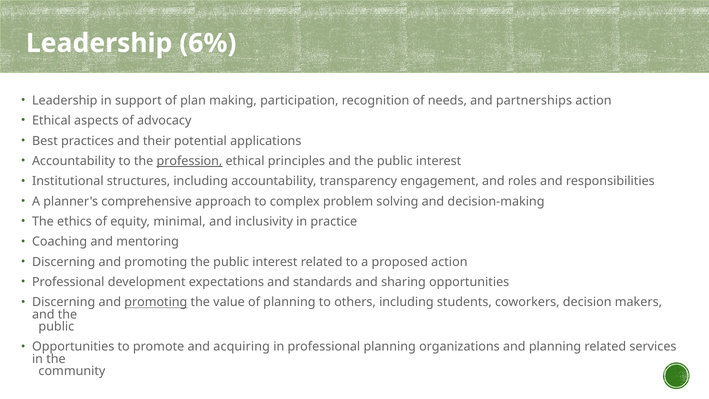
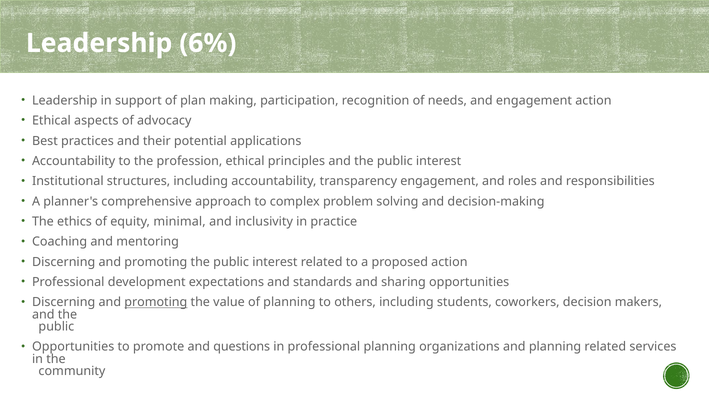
and partnerships: partnerships -> engagement
profession underline: present -> none
acquiring: acquiring -> questions
